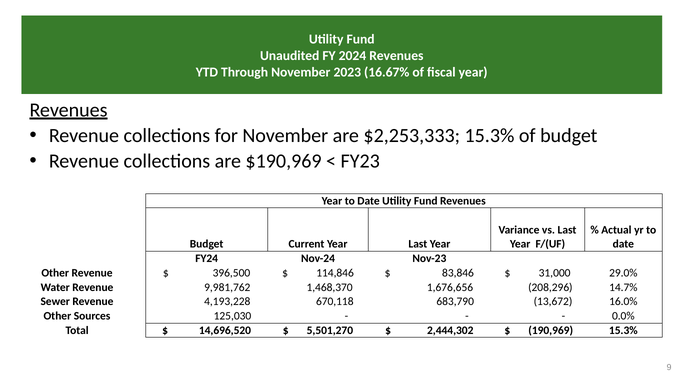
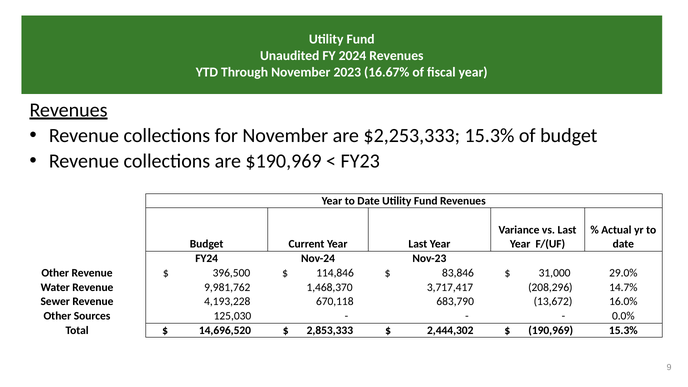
1,676,656: 1,676,656 -> 3,717,417
5,501,270: 5,501,270 -> 2,853,333
